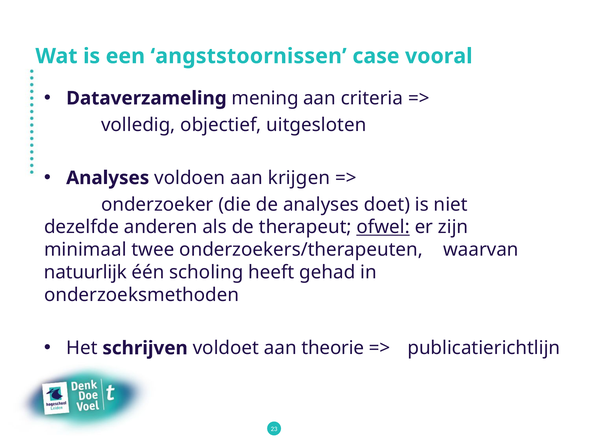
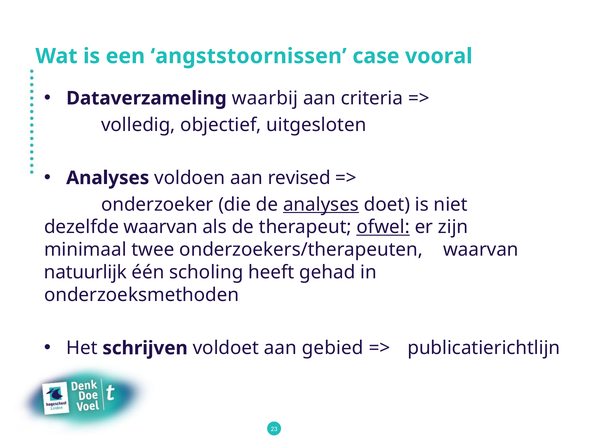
mening: mening -> waarbij
krijgen: krijgen -> revised
analyses at (321, 204) underline: none -> present
dezelfde anderen: anderen -> waarvan
theorie: theorie -> gebied
